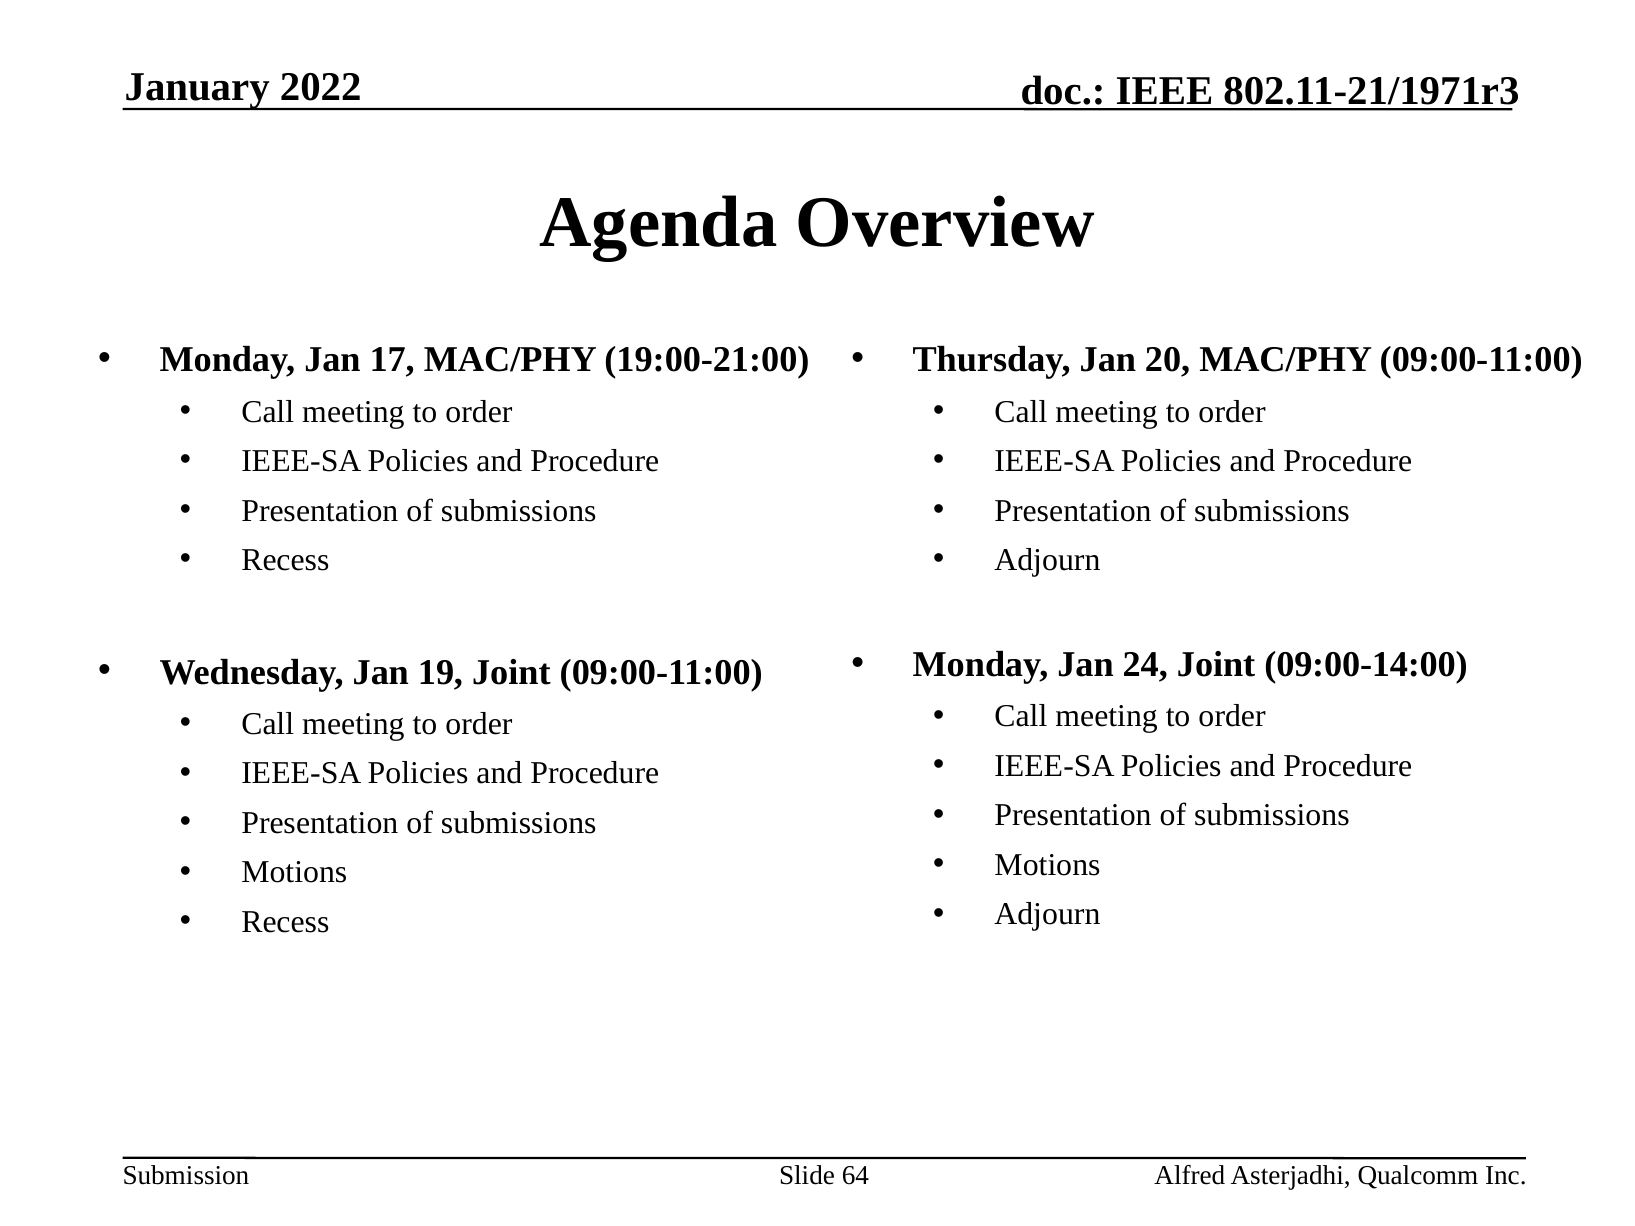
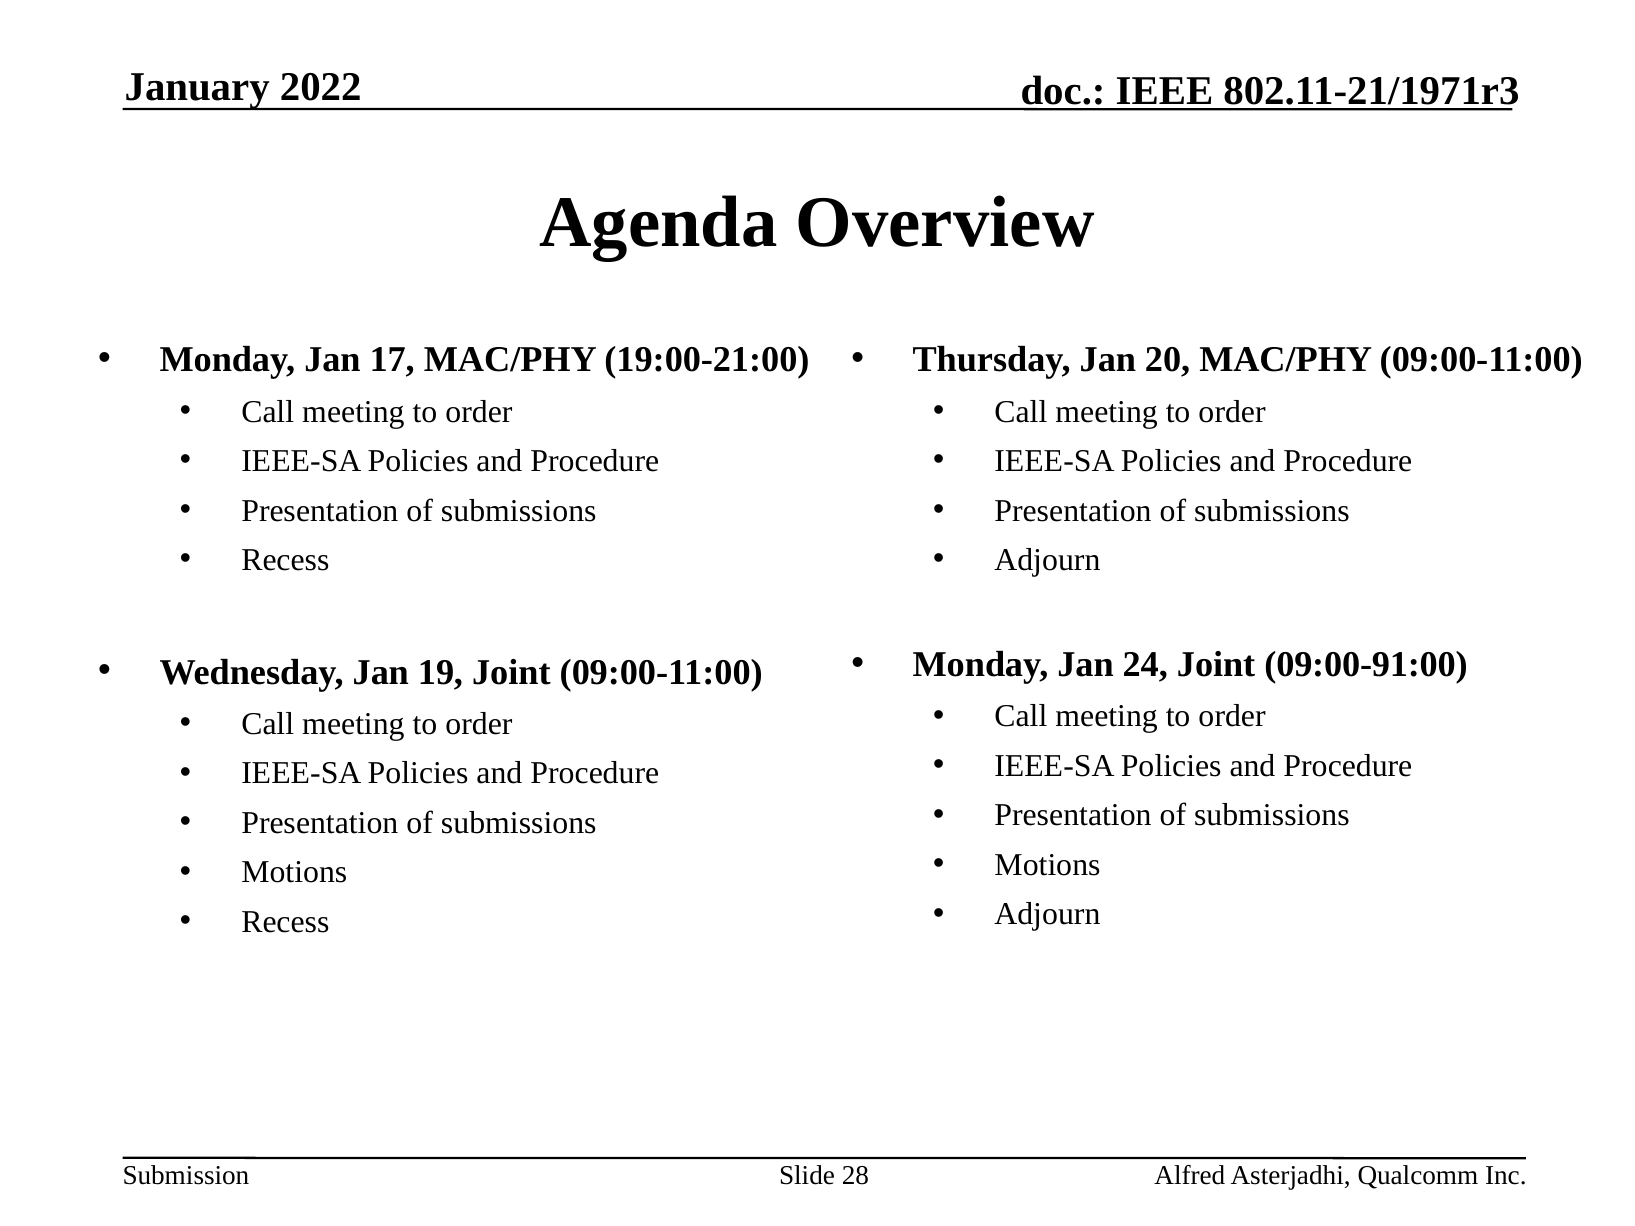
09:00-14:00: 09:00-14:00 -> 09:00-91:00
64: 64 -> 28
